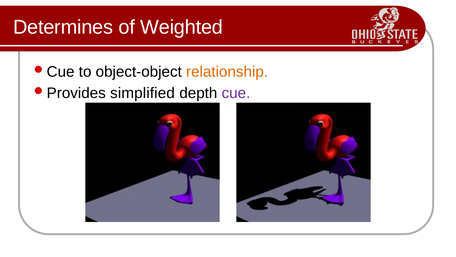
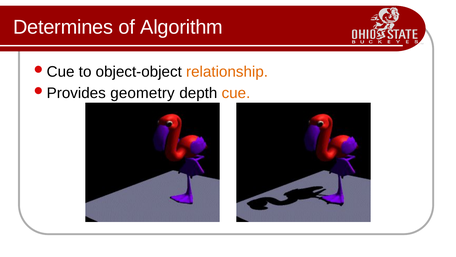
Weighted: Weighted -> Algorithm
simplified: simplified -> geometry
cue colour: purple -> orange
